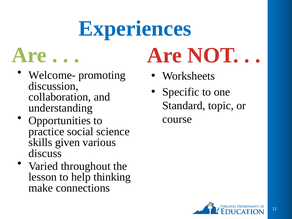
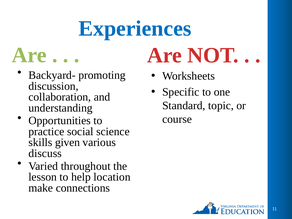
Welcome-: Welcome- -> Backyard-
thinking: thinking -> location
